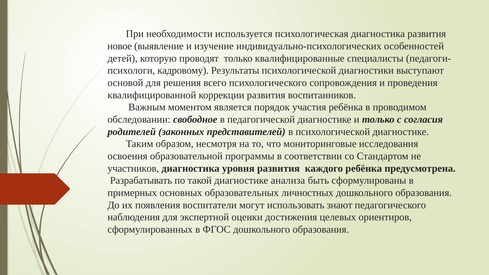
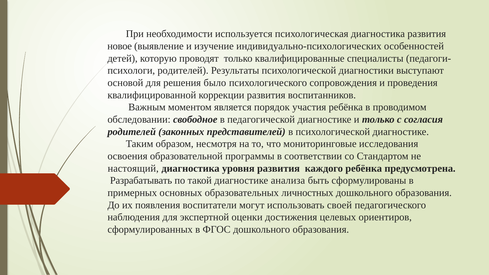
психологи кадровому: кадровому -> родителей
всего: всего -> было
участников: участников -> настоящий
знают: знают -> своей
